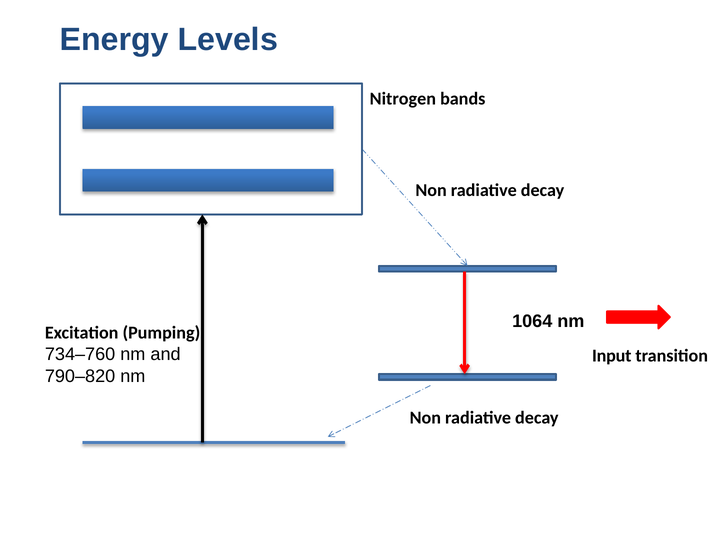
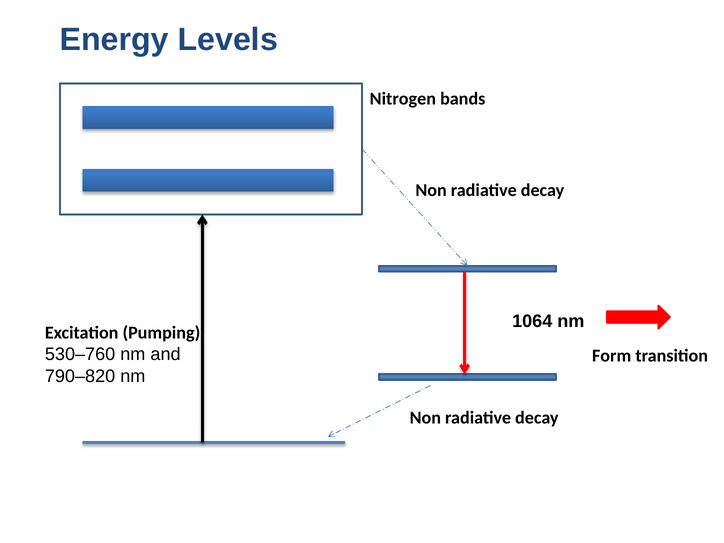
734–760: 734–760 -> 530–760
Input: Input -> Form
